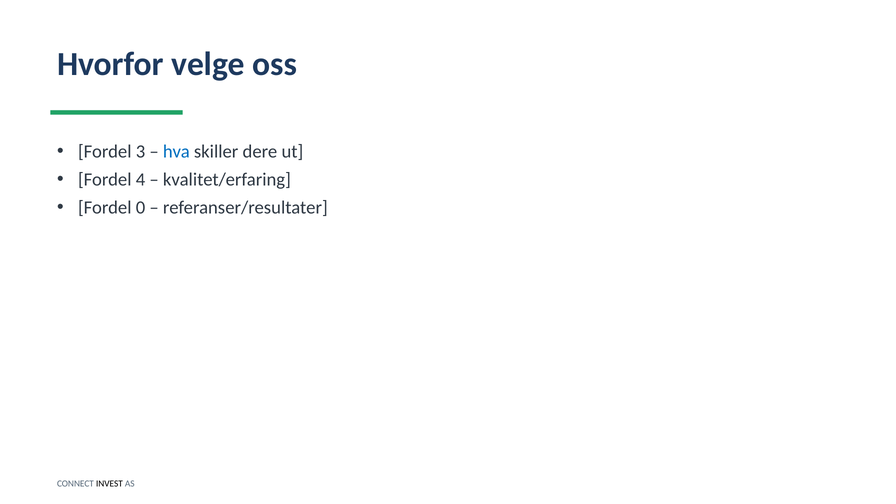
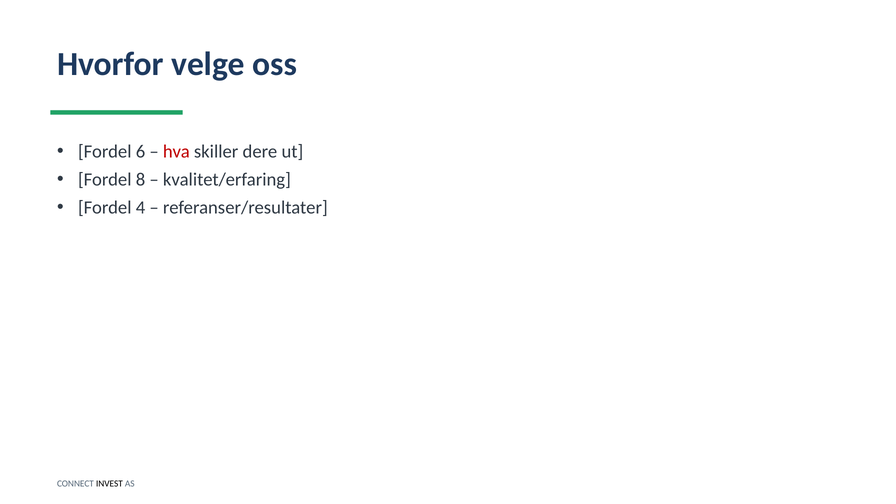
3: 3 -> 6
hva colour: blue -> red
4: 4 -> 8
0: 0 -> 4
